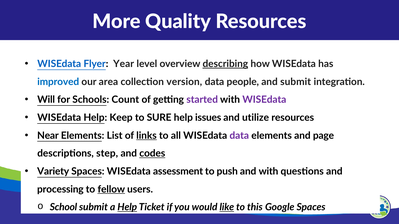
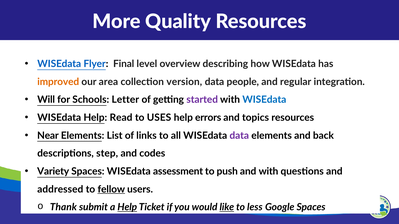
Year: Year -> Final
describing underline: present -> none
improved colour: blue -> orange
and submit: submit -> regular
Count: Count -> Letter
WISEdata at (264, 100) colour: purple -> blue
Keep: Keep -> Read
SURE: SURE -> USES
issues: issues -> errors
utilize: utilize -> topics
links underline: present -> none
page: page -> back
codes underline: present -> none
processing: processing -> addressed
School: School -> Thank
this: this -> less
